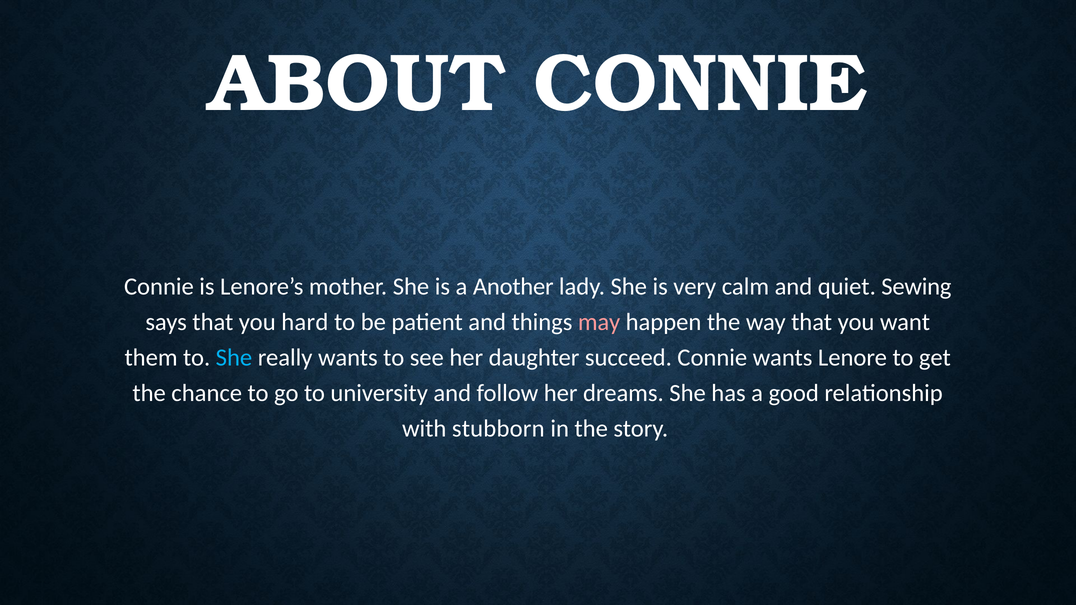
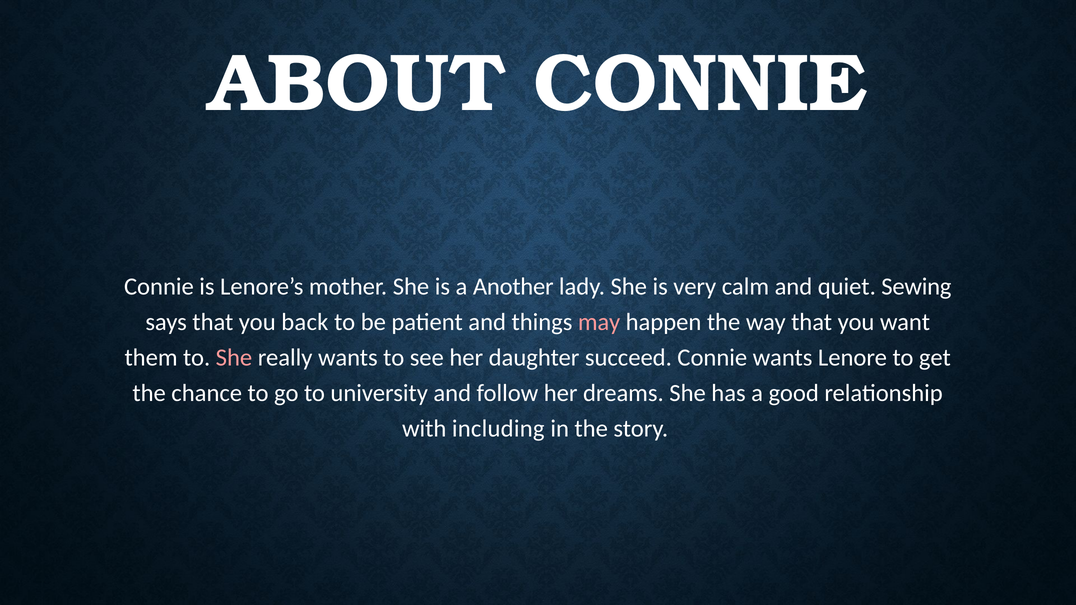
hard: hard -> back
She at (234, 358) colour: light blue -> pink
stubborn: stubborn -> including
